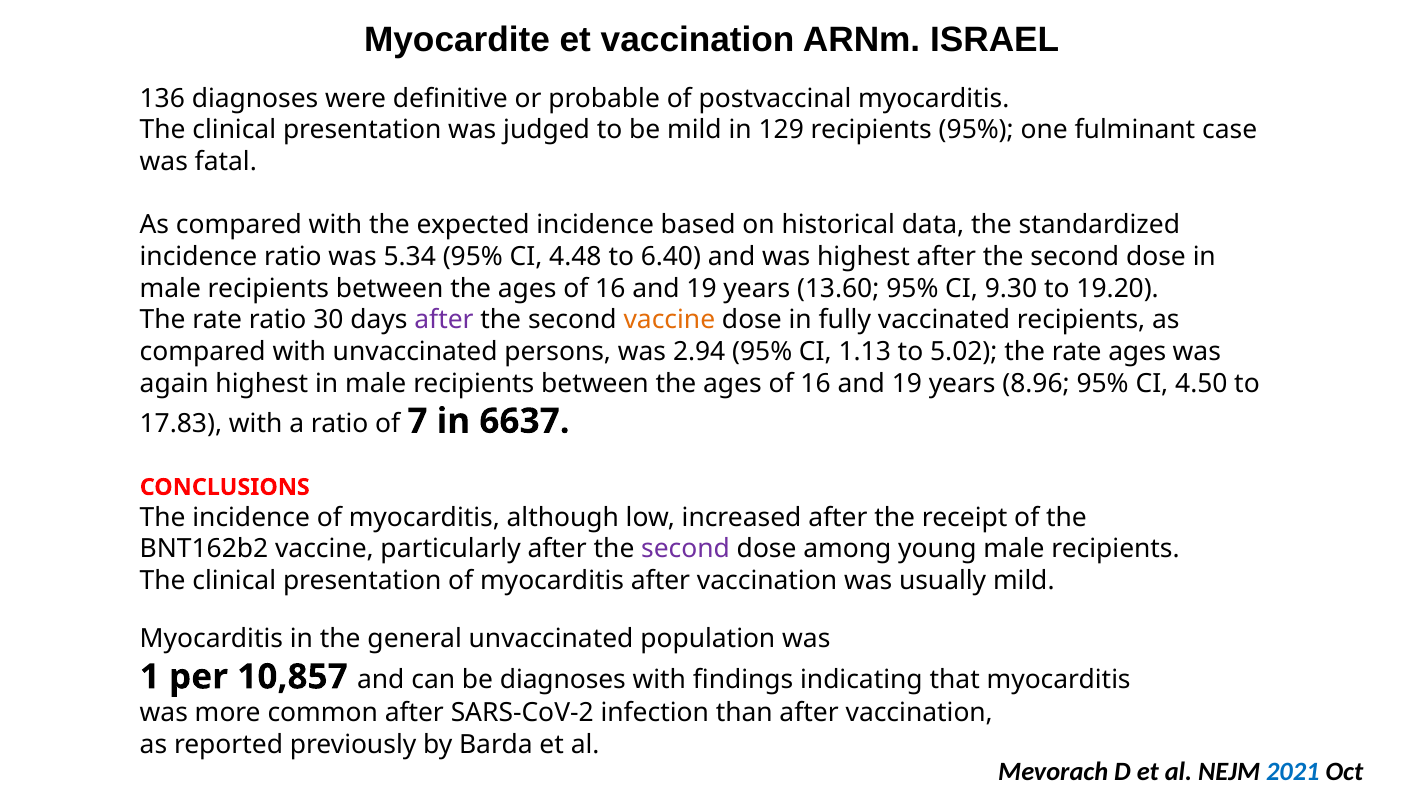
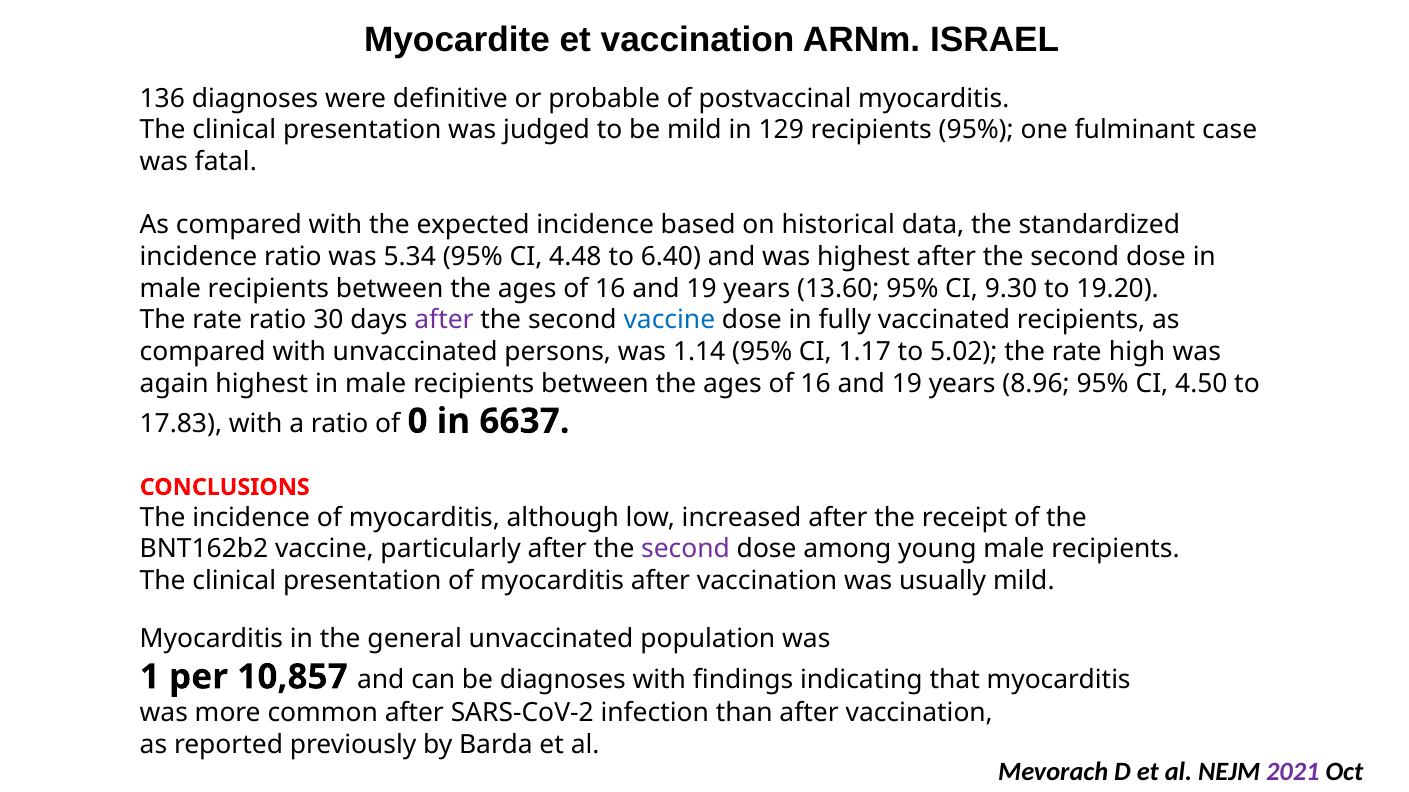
vaccine at (669, 320) colour: orange -> blue
2.94: 2.94 -> 1.14
1.13: 1.13 -> 1.17
rate ages: ages -> high
7: 7 -> 0
2021 colour: blue -> purple
